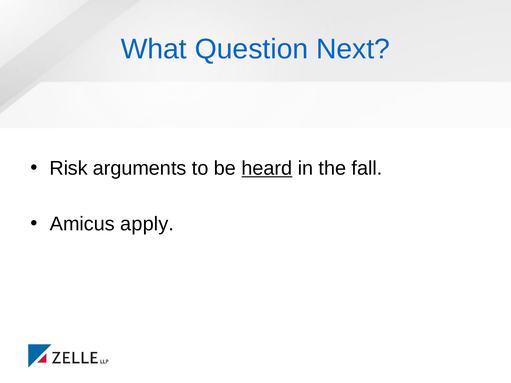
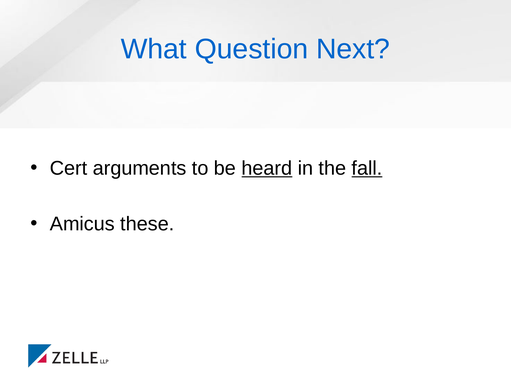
Risk: Risk -> Cert
fall underline: none -> present
apply: apply -> these
